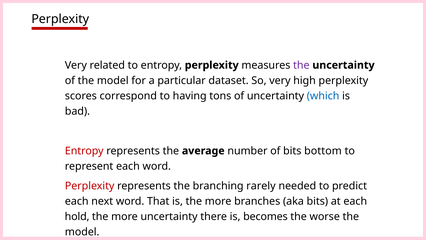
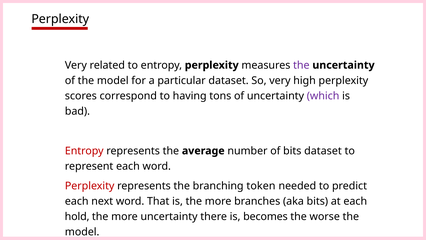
which colour: blue -> purple
bits bottom: bottom -> dataset
rarely: rarely -> token
